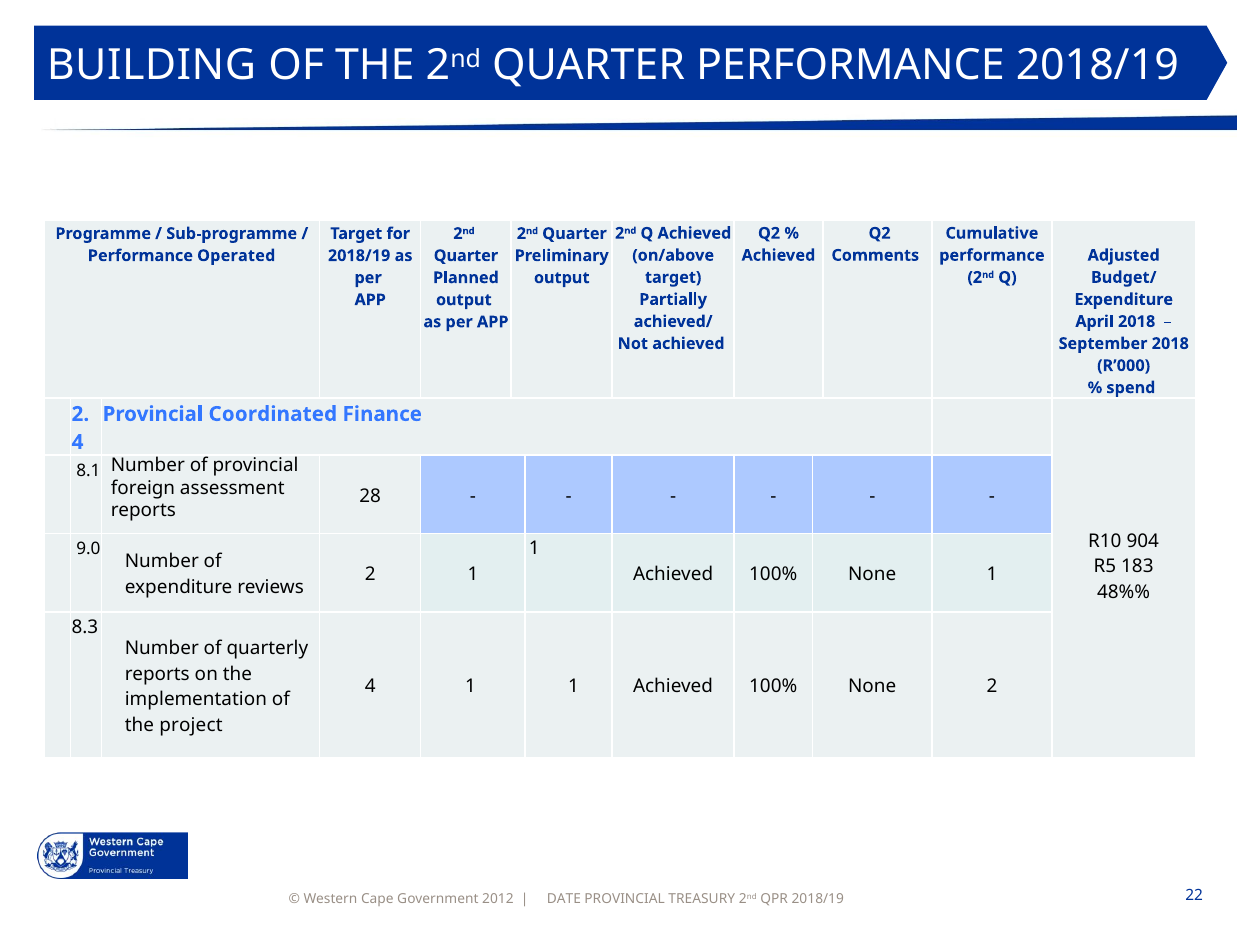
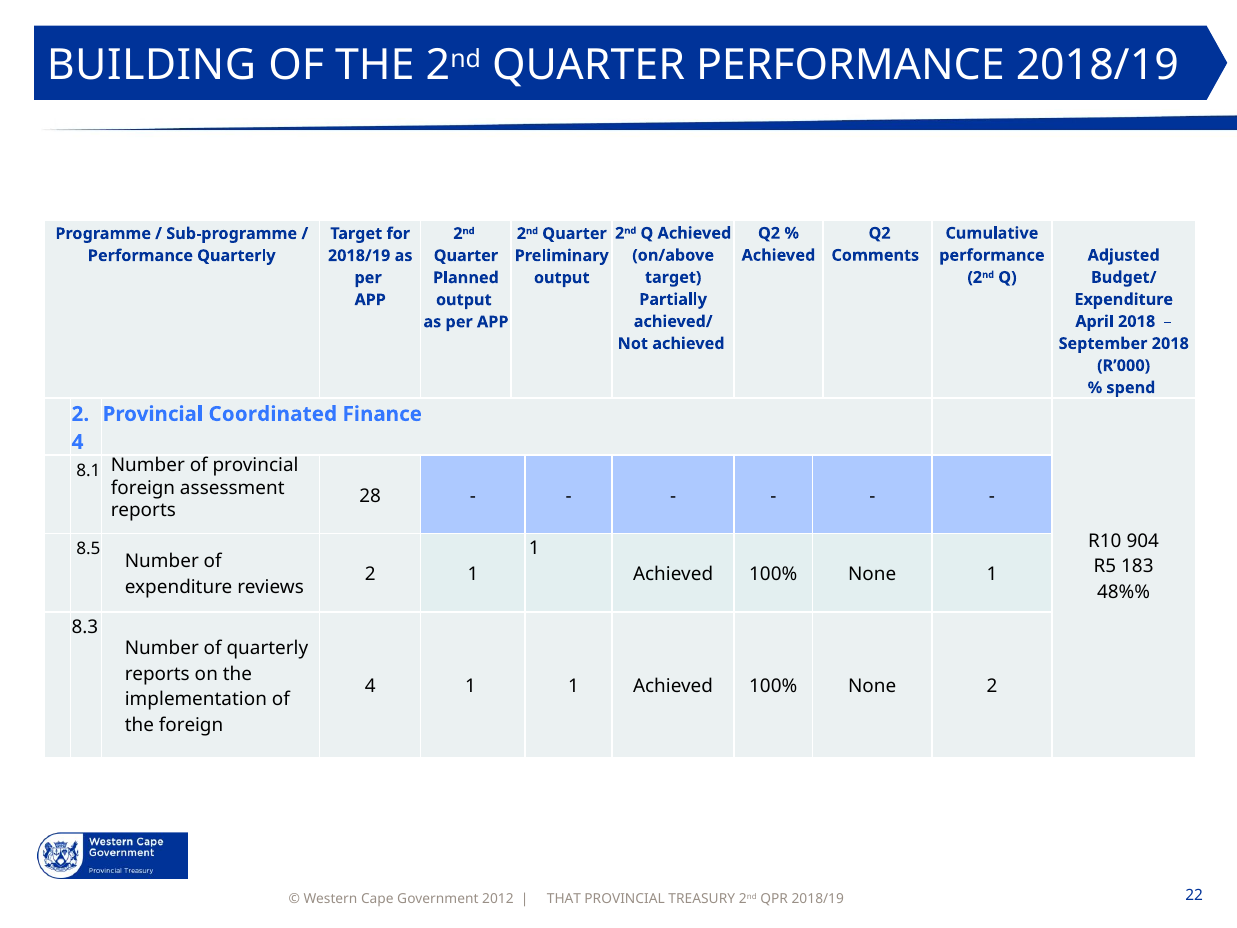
Performance Operated: Operated -> Quarterly
9.0: 9.0 -> 8.5
the project: project -> foreign
DATE: DATE -> THAT
